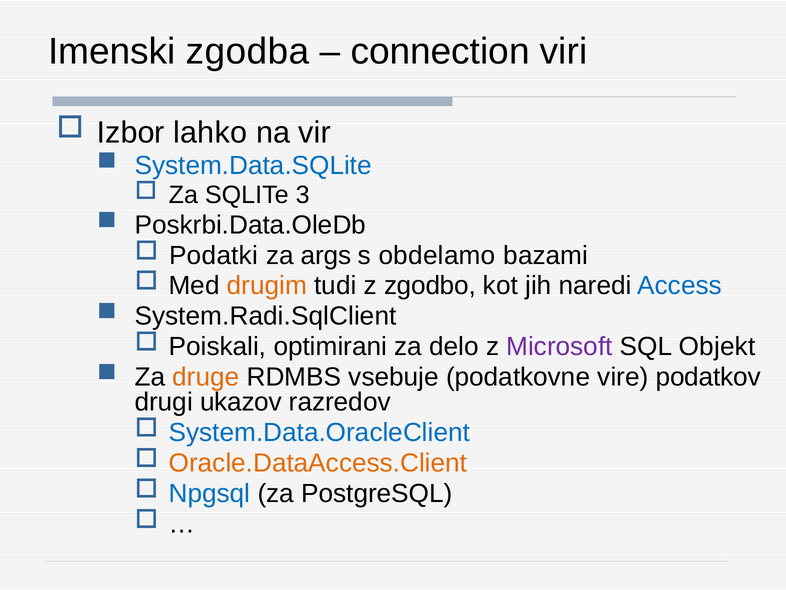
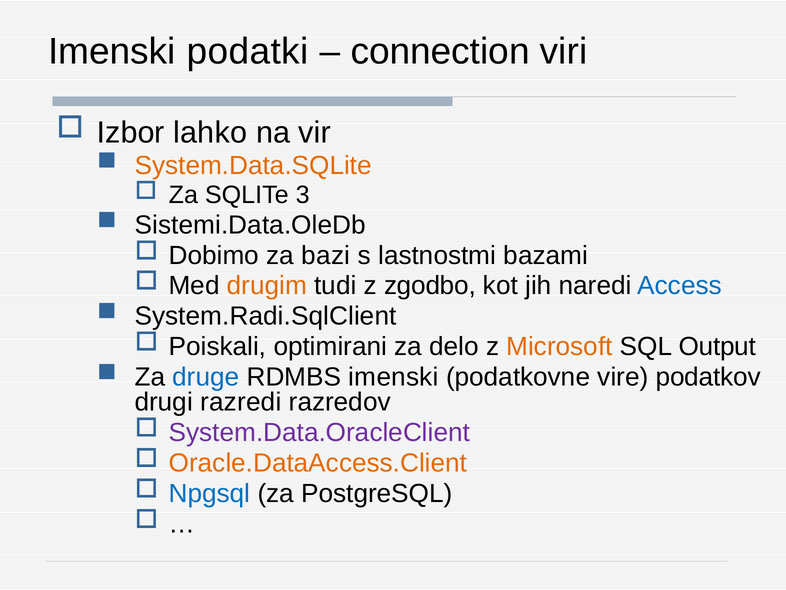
zgodba: zgodba -> podatki
System.Data.SQLite colour: blue -> orange
Poskrbi.Data.OleDb: Poskrbi.Data.OleDb -> Sistemi.Data.OleDb
Podatki: Podatki -> Dobimo
args: args -> bazi
obdelamo: obdelamo -> lastnostmi
Microsoft colour: purple -> orange
Objekt: Objekt -> Output
druge colour: orange -> blue
RDMBS vsebuje: vsebuje -> imenski
ukazov: ukazov -> razredi
System.Data.OracleClient colour: blue -> purple
